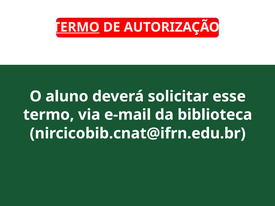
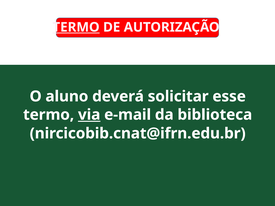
via underline: none -> present
